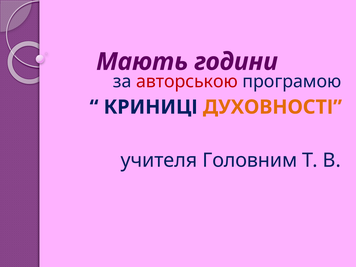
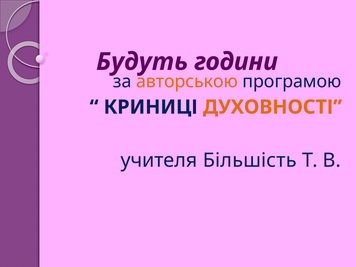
Мають: Мають -> Будуть
авторською colour: red -> orange
Головним: Головним -> Більшість
